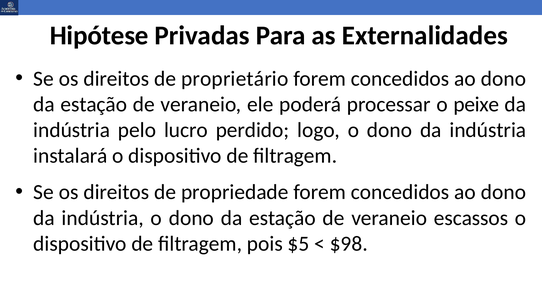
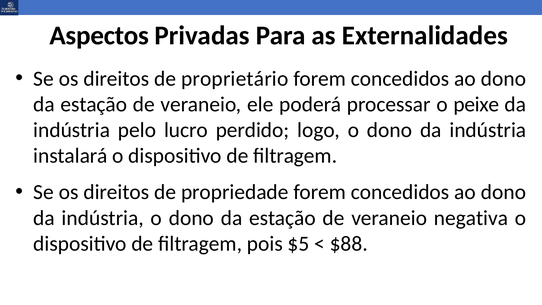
Hipótese: Hipótese -> Aspectos
escassos: escassos -> negativa
$98: $98 -> $88
